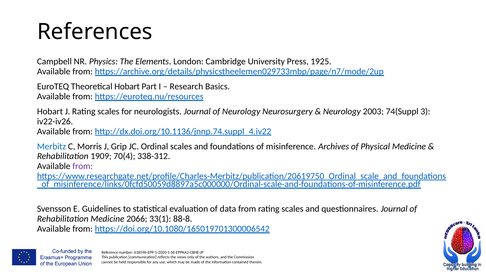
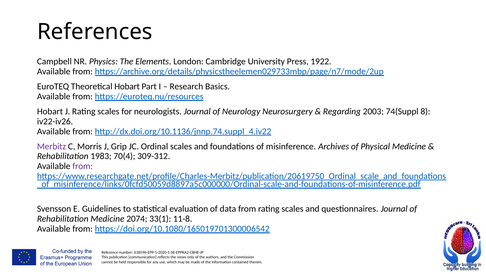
1925: 1925 -> 1922
Neurology at (342, 111): Neurology -> Regarding
3: 3 -> 8
Merbitz colour: blue -> purple
1909: 1909 -> 1983
338-312: 338-312 -> 309-312
2066: 2066 -> 2074
88-8: 88-8 -> 11-8
